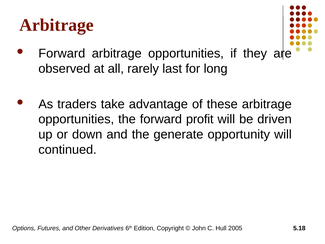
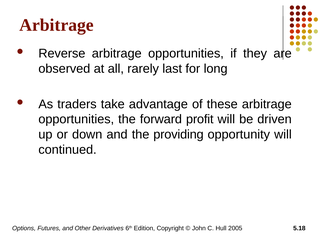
Forward at (62, 53): Forward -> Reverse
generate: generate -> providing
